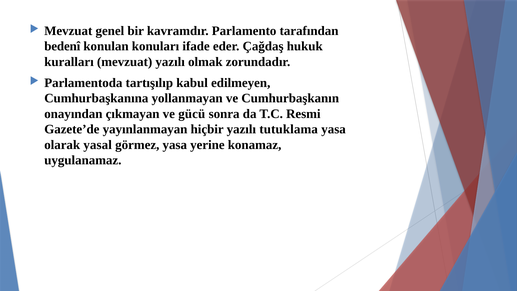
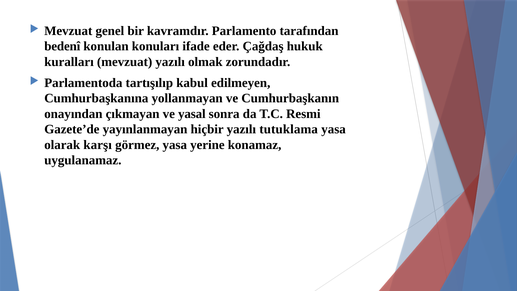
gücü: gücü -> yasal
yasal: yasal -> karşı
